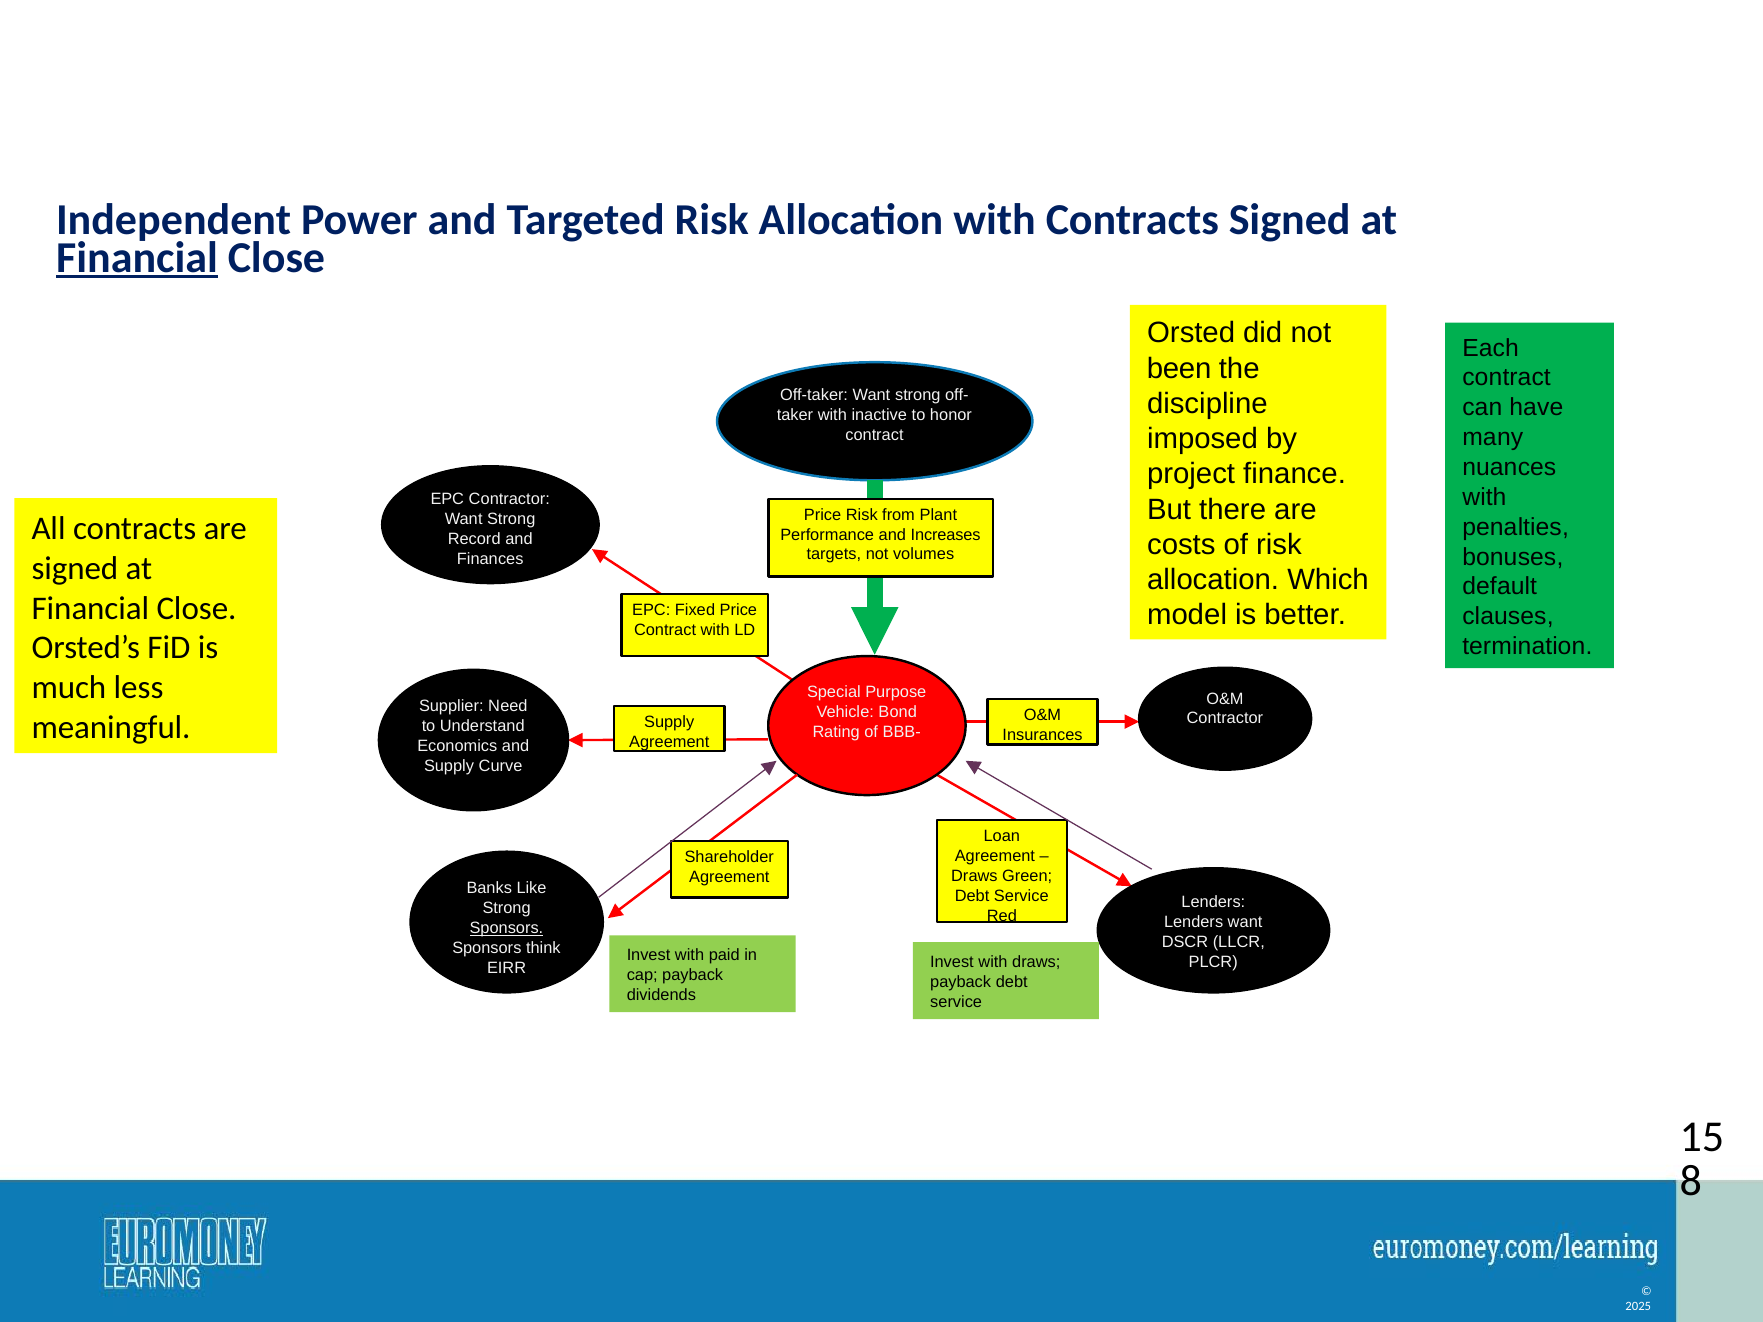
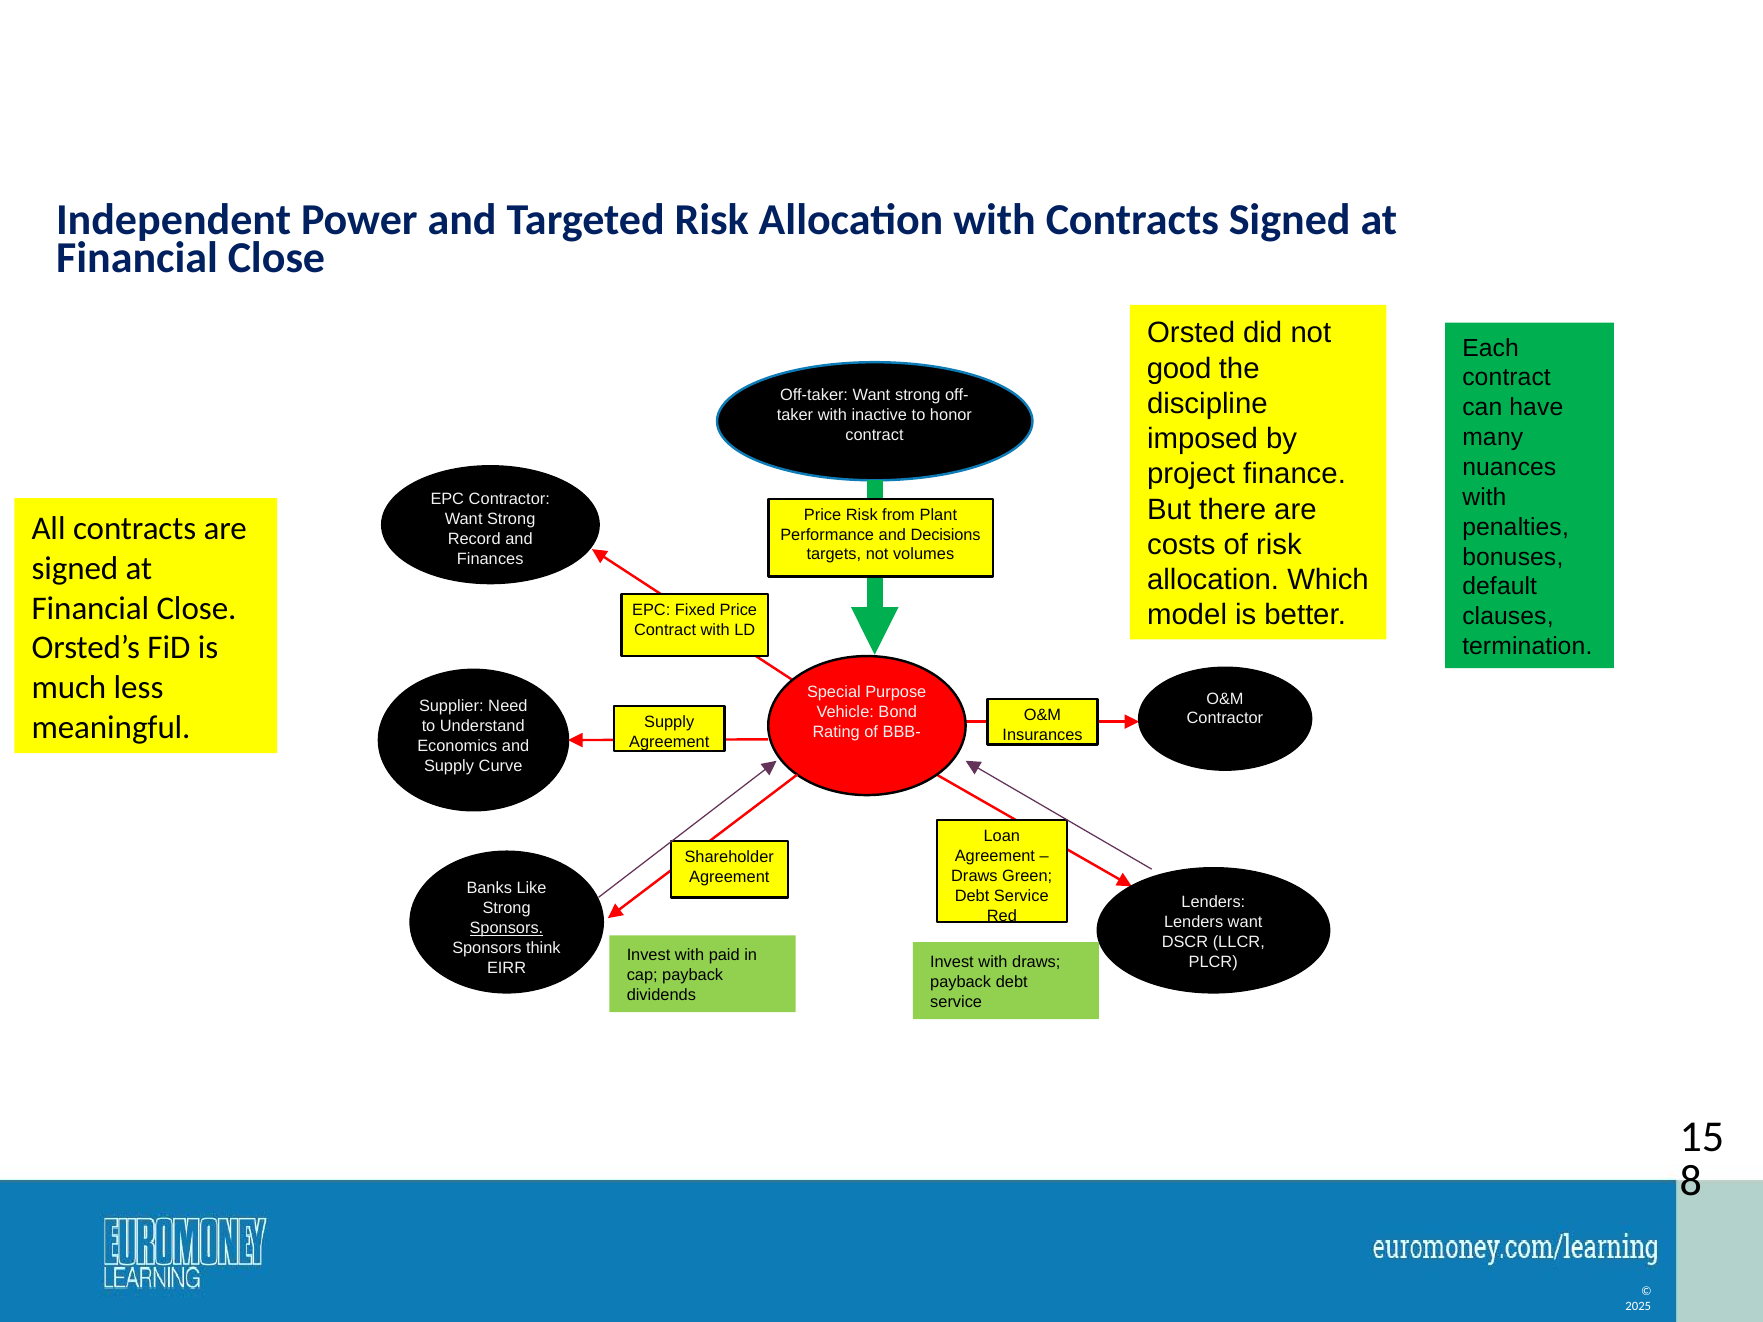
Financial at (137, 258) underline: present -> none
been: been -> good
Increases: Increases -> Decisions
